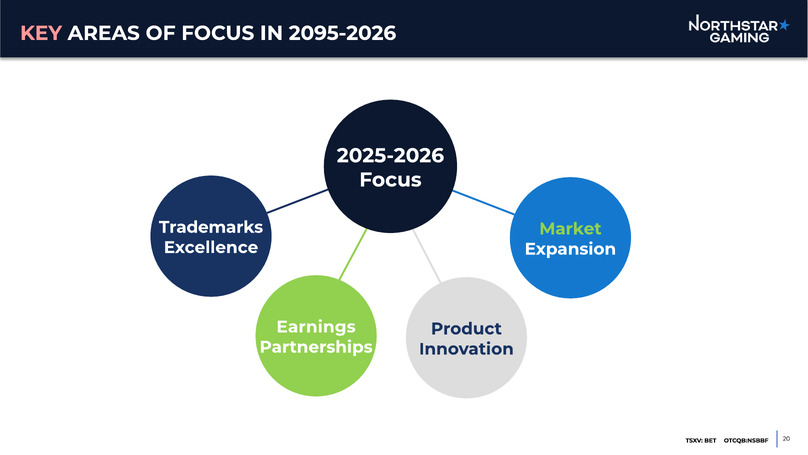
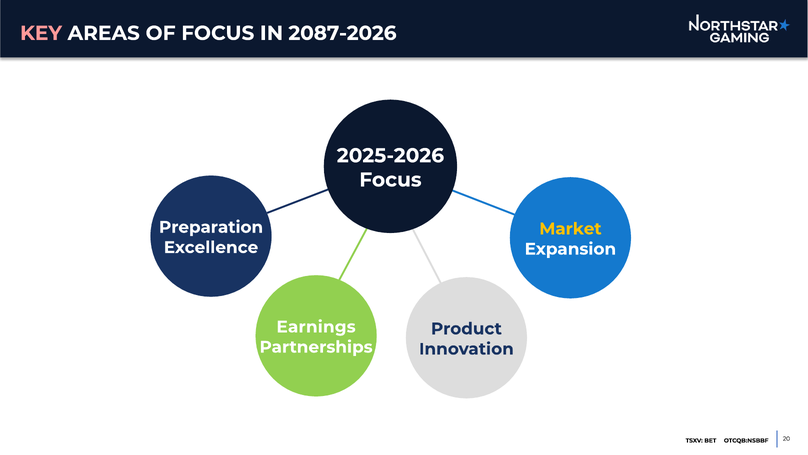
2095-2026: 2095-2026 -> 2087-2026
Trademarks: Trademarks -> Preparation
Market colour: light green -> yellow
